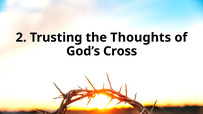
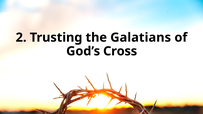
Thoughts: Thoughts -> Galatians
